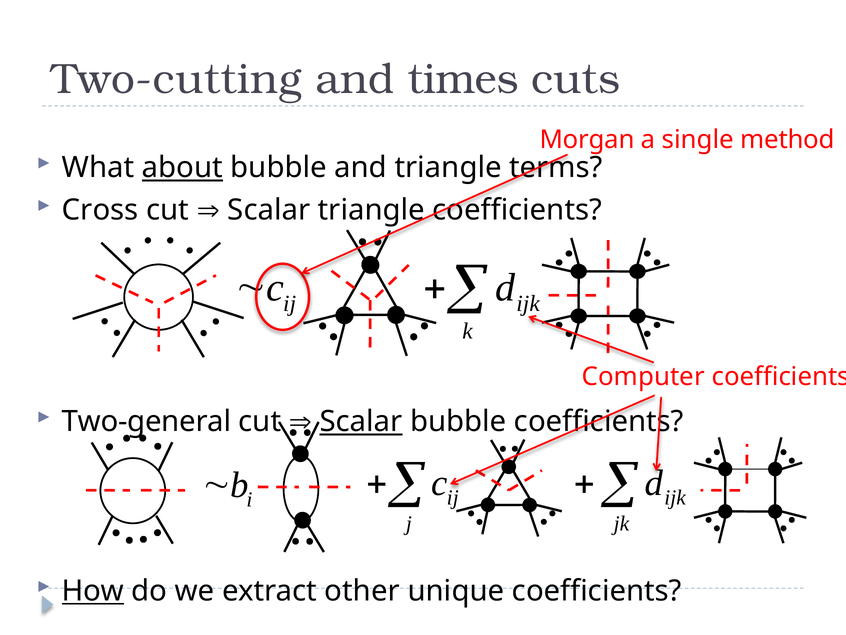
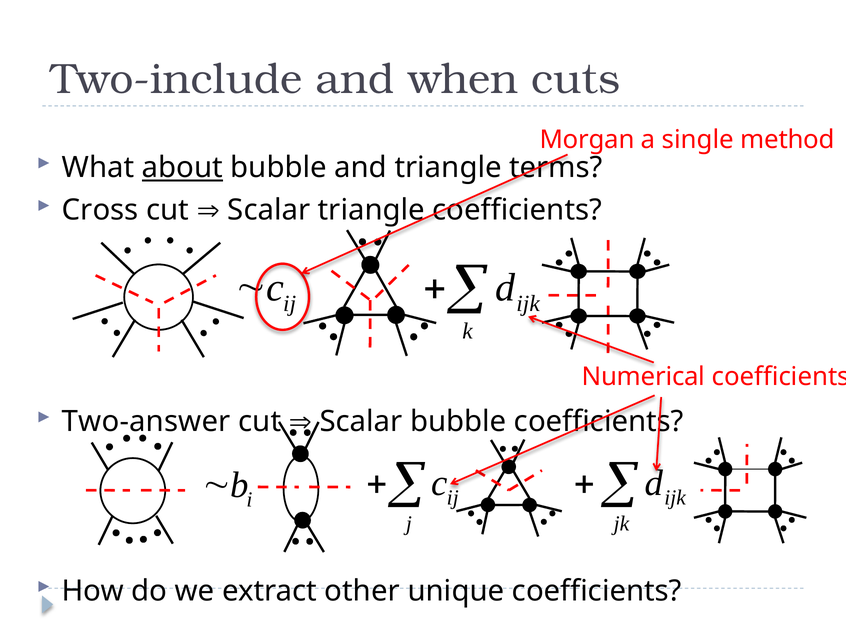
Two-cutting: Two-cutting -> Two-include
times: times -> when
Computer: Computer -> Numerical
Two-general: Two-general -> Two-answer
Scalar at (361, 421) underline: present -> none
How underline: present -> none
